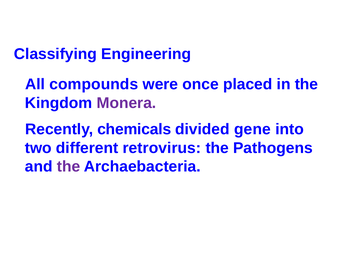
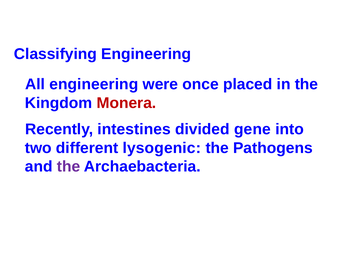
All compounds: compounds -> engineering
Monera colour: purple -> red
chemicals: chemicals -> intestines
retrovirus: retrovirus -> lysogenic
